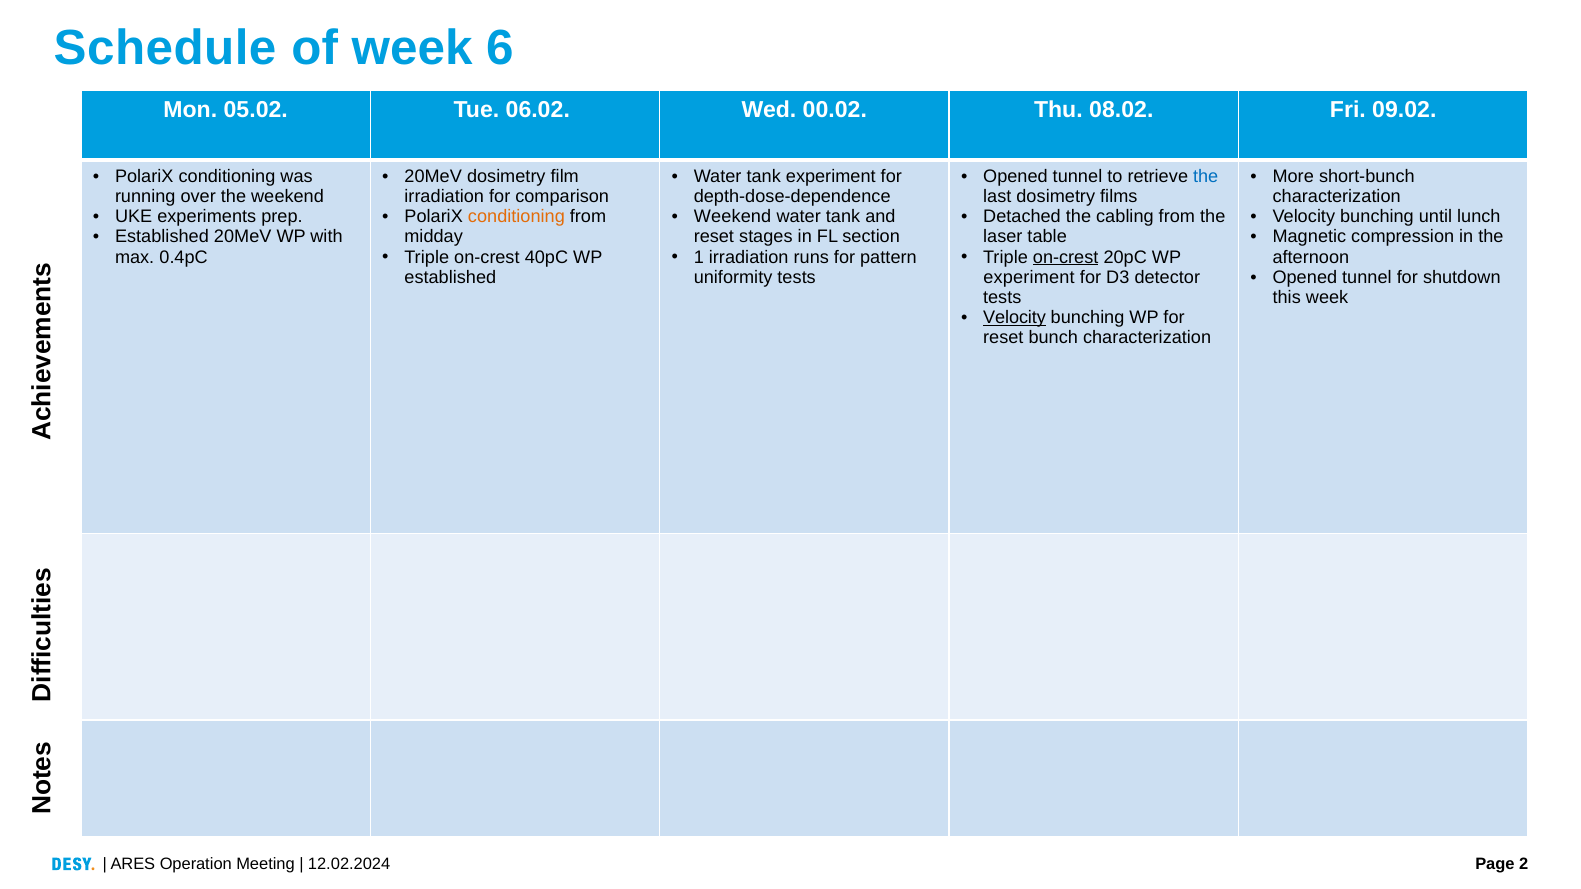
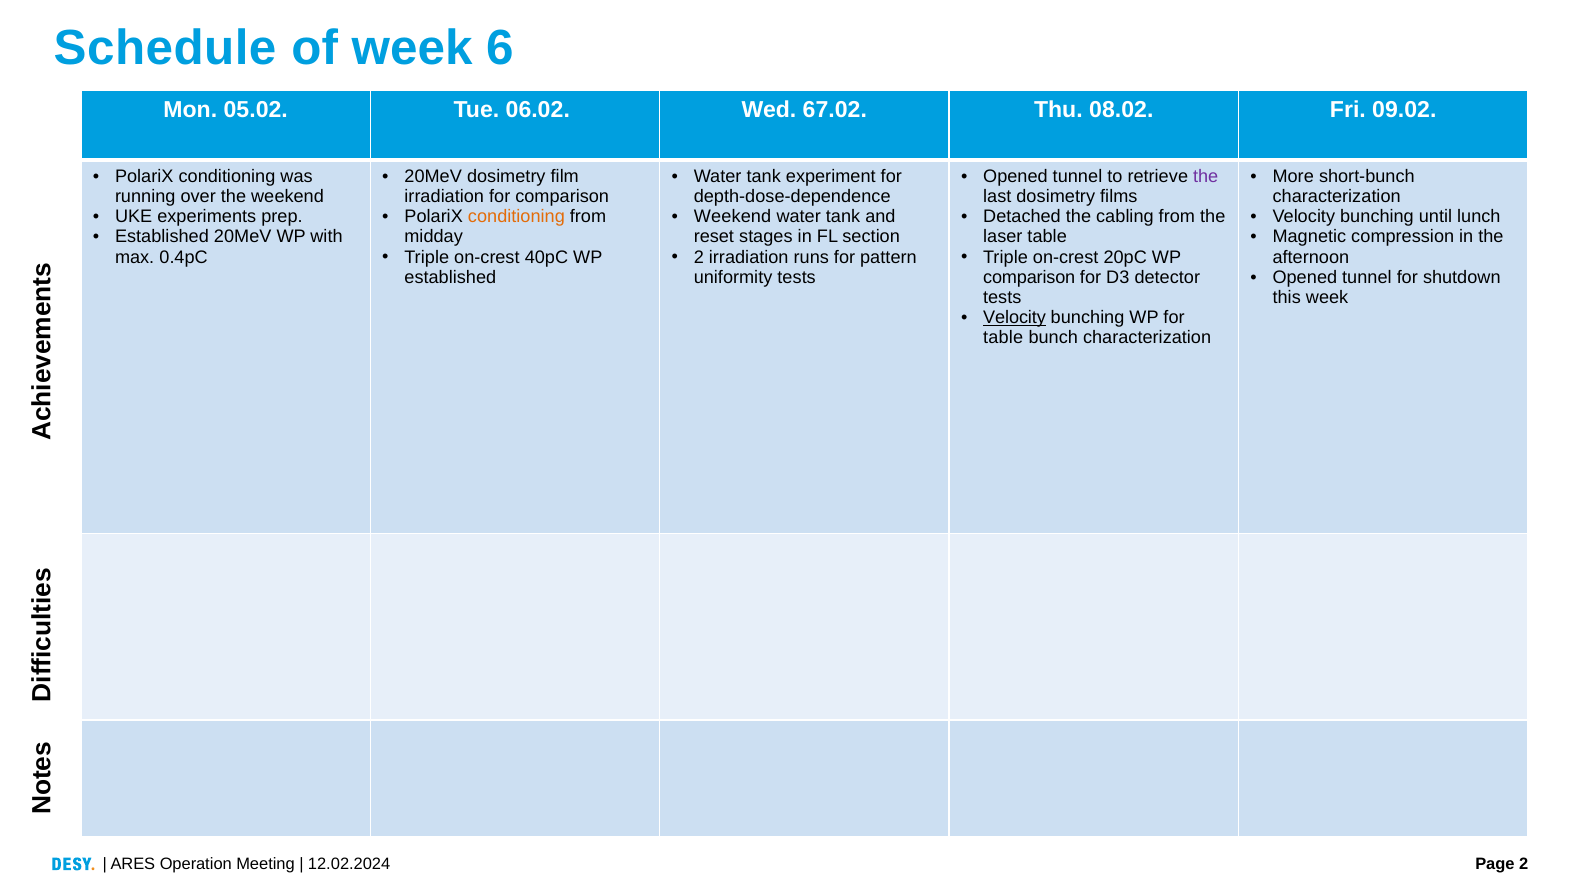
00.02: 00.02 -> 67.02
the at (1206, 177) colour: blue -> purple
1 at (699, 257): 1 -> 2
on-crest at (1066, 257) underline: present -> none
experiment at (1029, 277): experiment -> comparison
reset at (1003, 338): reset -> table
